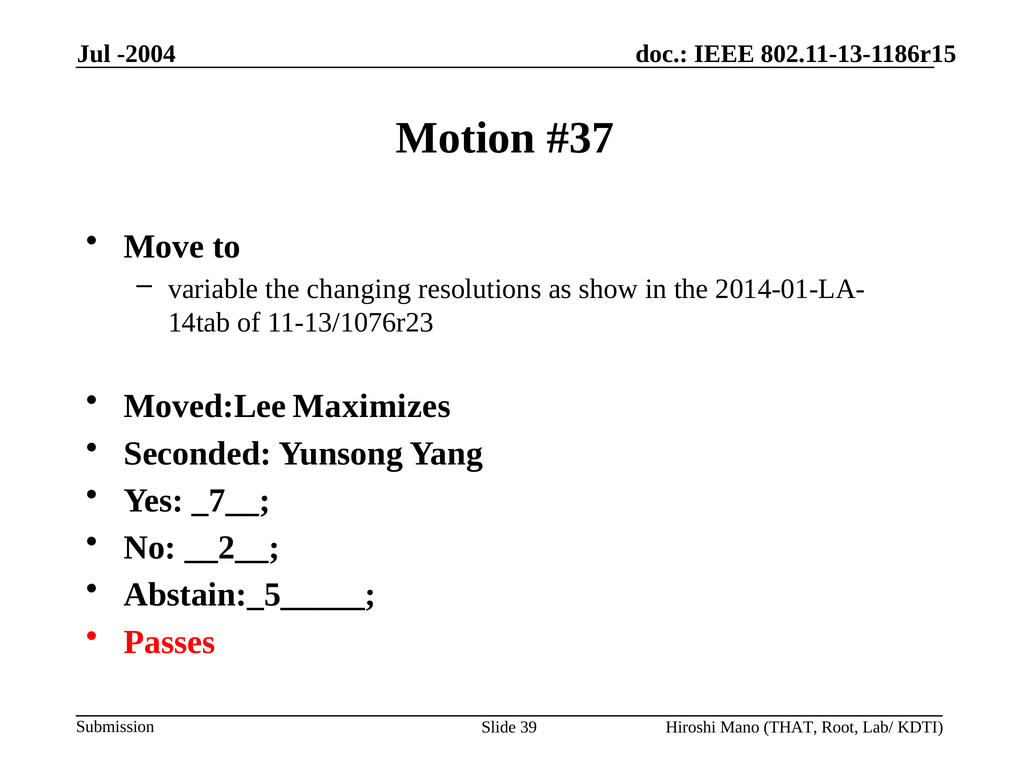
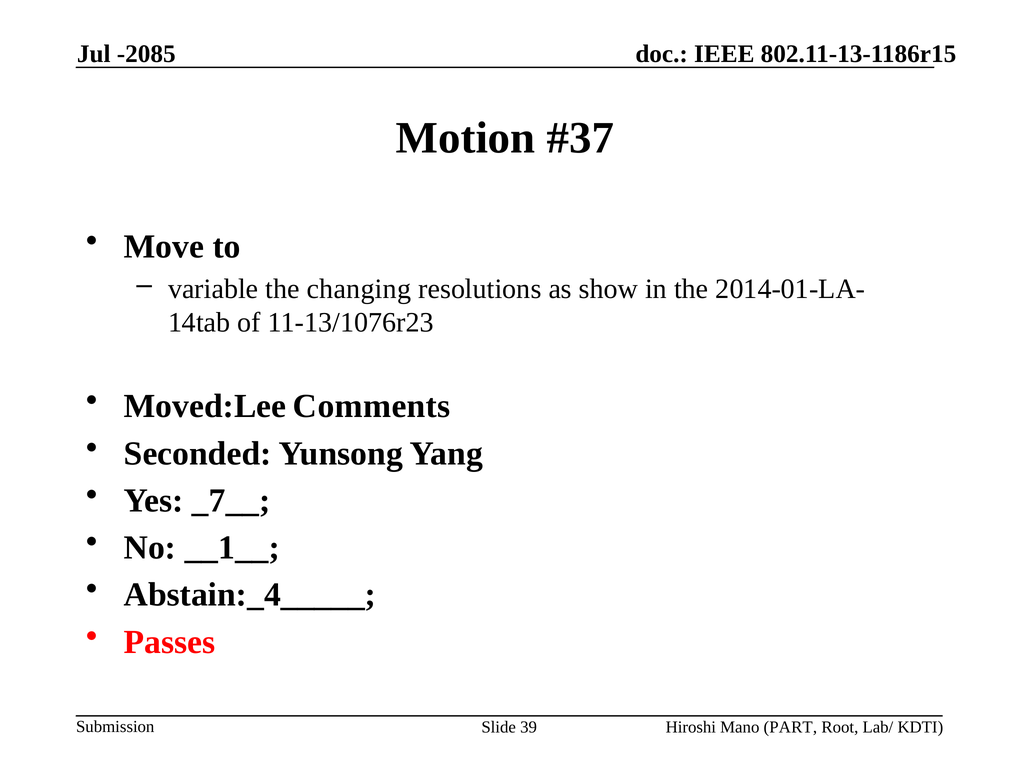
-2004: -2004 -> -2085
Maximizes: Maximizes -> Comments
__2__: __2__ -> __1__
Abstain:_5_____: Abstain:_5_____ -> Abstain:_4_____
THAT: THAT -> PART
